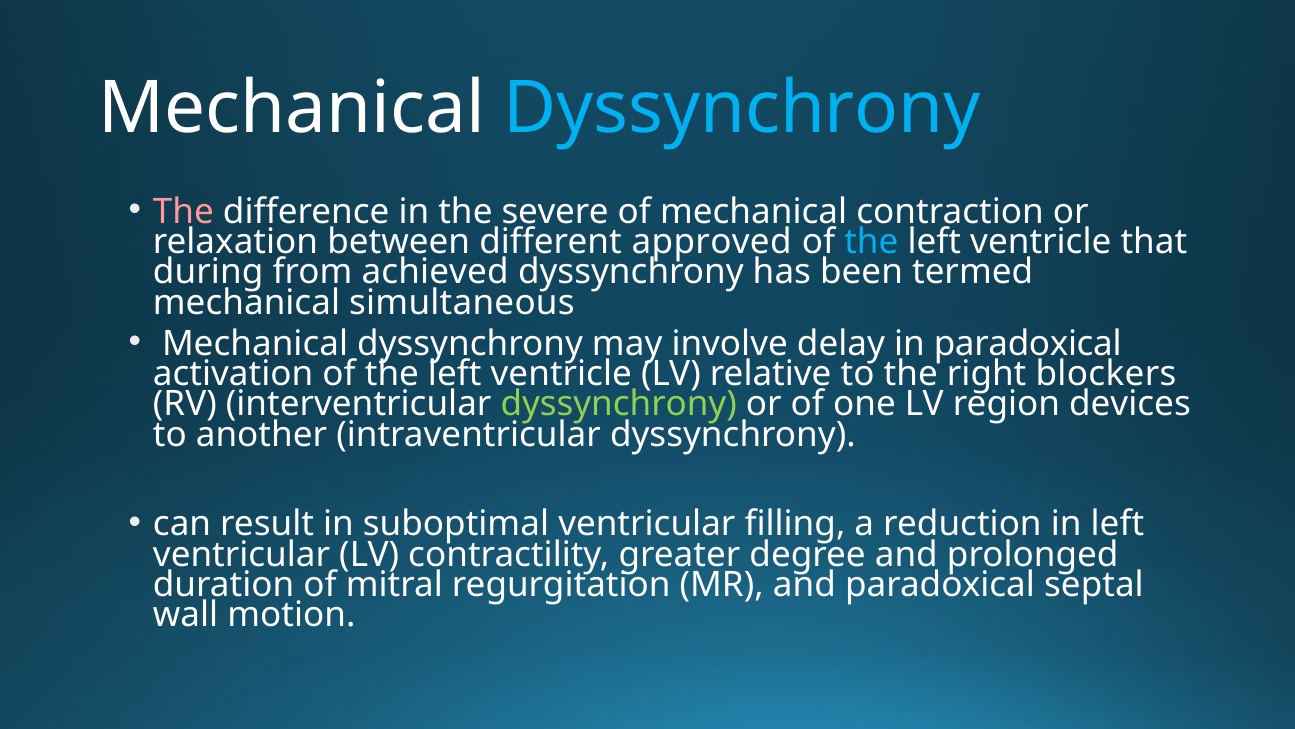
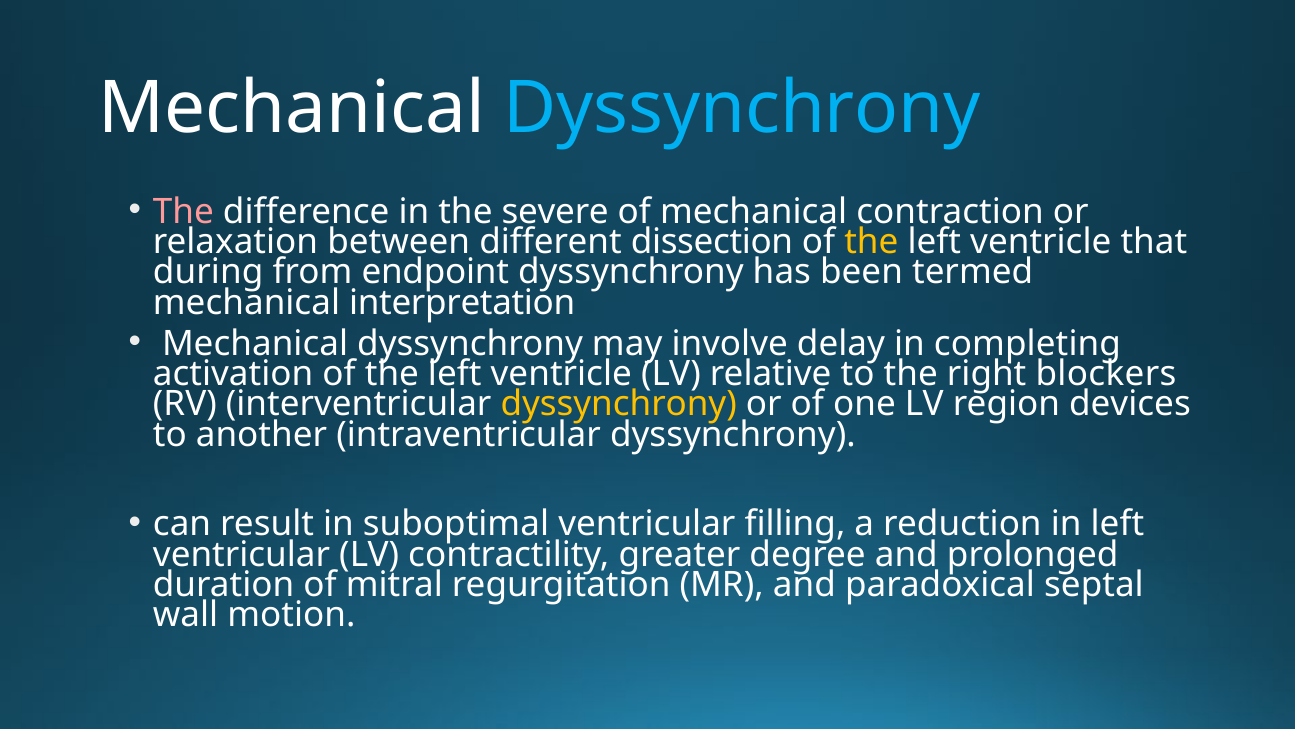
approved: approved -> dissection
the at (871, 242) colour: light blue -> yellow
achieved: achieved -> endpoint
simultaneous: simultaneous -> interpretation
in paradoxical: paradoxical -> completing
dyssynchrony at (619, 404) colour: light green -> yellow
